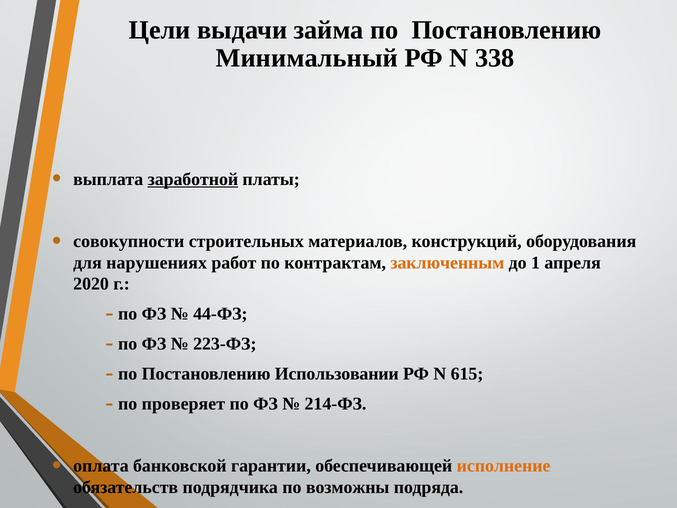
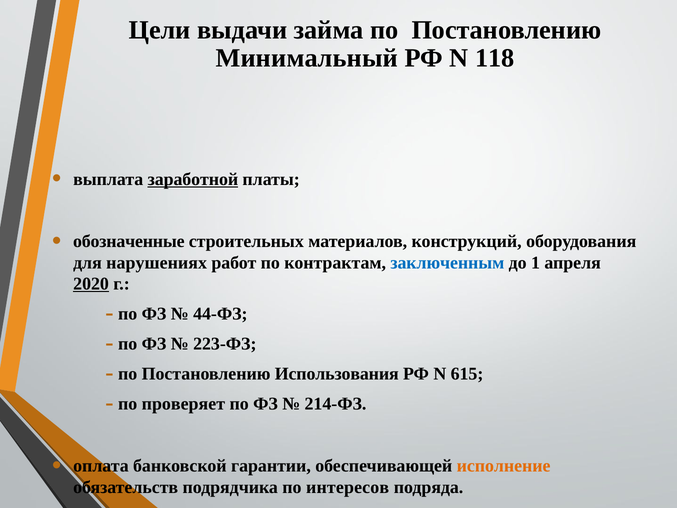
338: 338 -> 118
совокупности: совокупности -> обозначенные
заключенным colour: orange -> blue
2020 underline: none -> present
Использовании: Использовании -> Использования
возможны: возможны -> интересов
